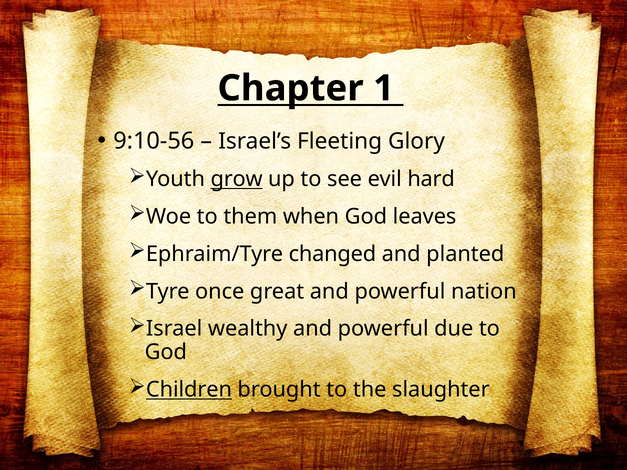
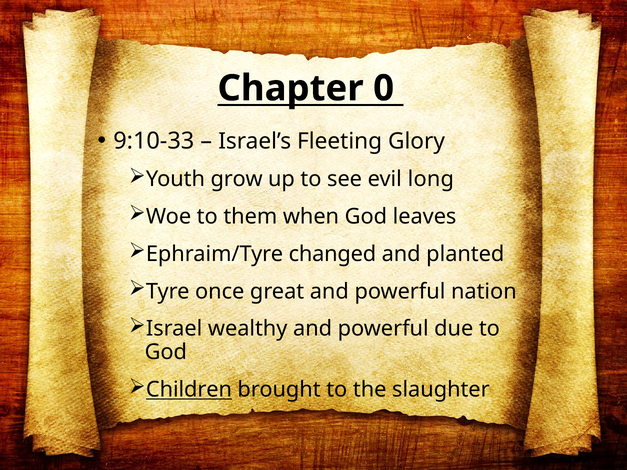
1: 1 -> 0
9:10-56: 9:10-56 -> 9:10-33
grow underline: present -> none
hard: hard -> long
